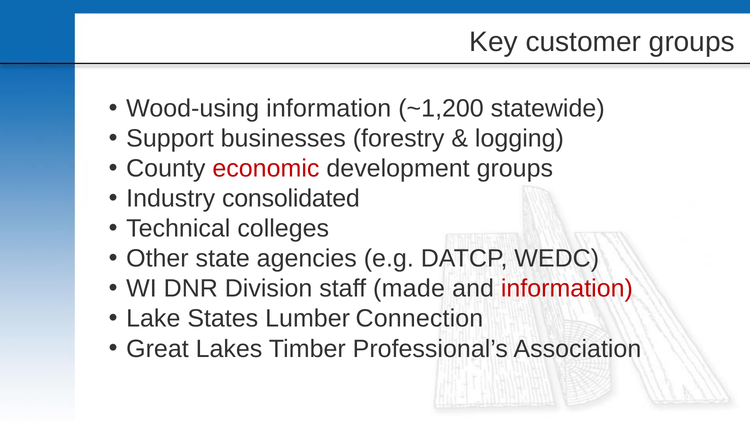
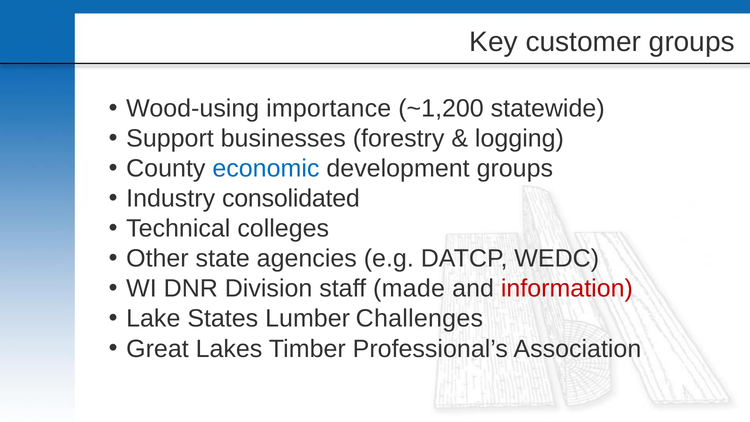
Wood-using information: information -> importance
economic colour: red -> blue
Connection: Connection -> Challenges
